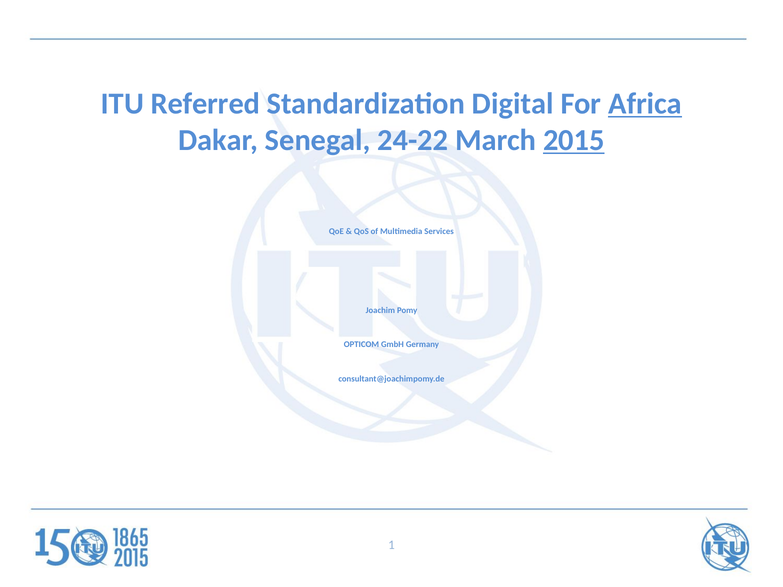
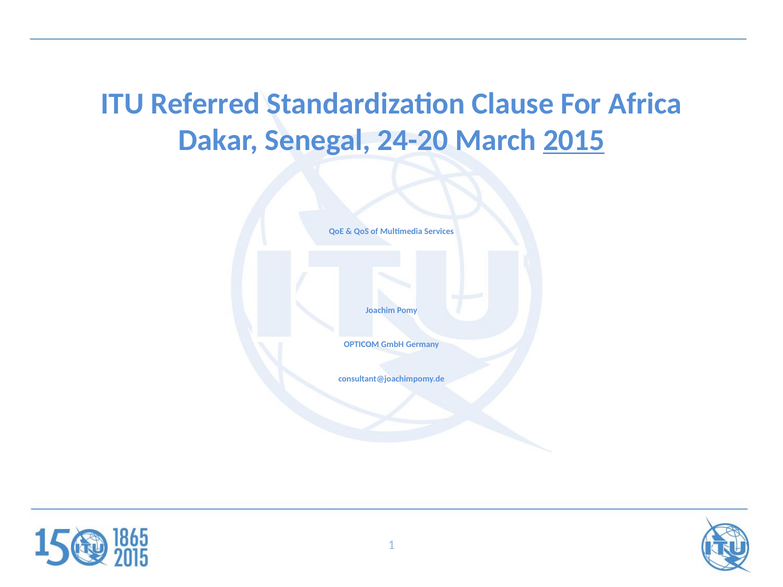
Digital: Digital -> Clause
Africa underline: present -> none
24-22: 24-22 -> 24-20
